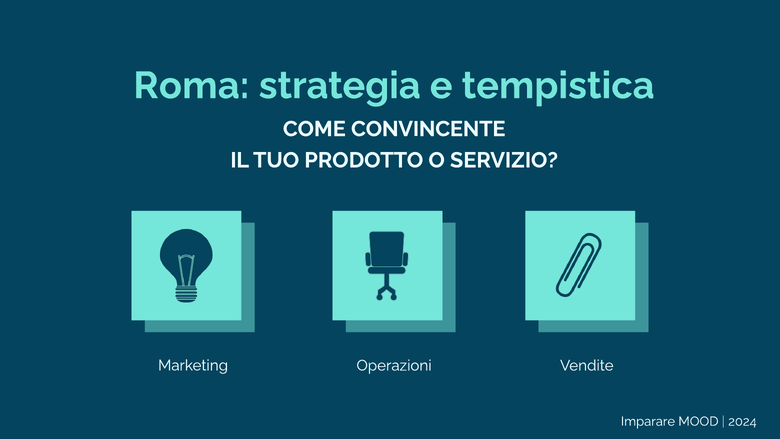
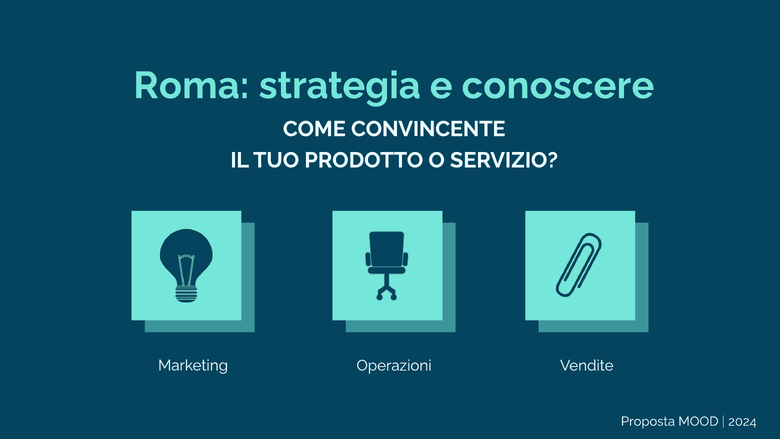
tempistica: tempistica -> conoscere
Imparare: Imparare -> Proposta
